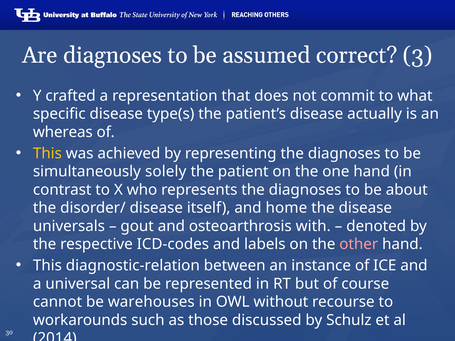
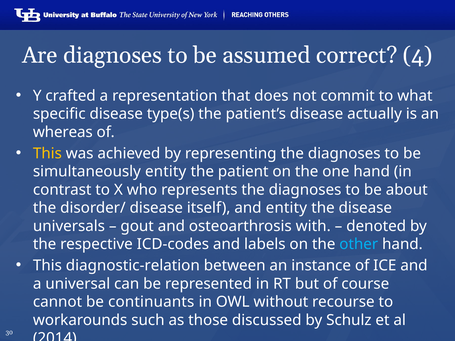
3: 3 -> 4
simultaneously solely: solely -> entity
and home: home -> entity
other colour: pink -> light blue
warehouses: warehouses -> continuants
